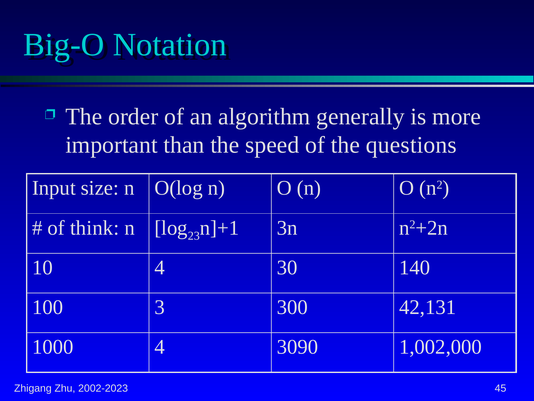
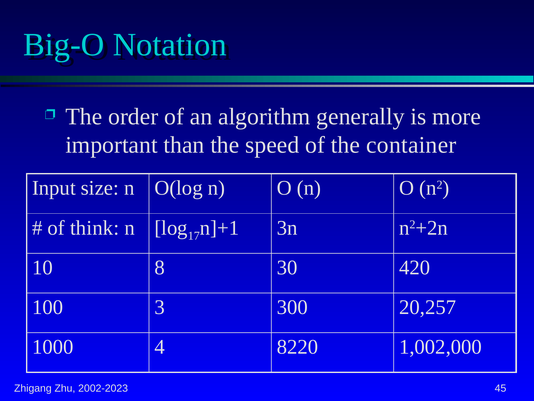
questions: questions -> container
23: 23 -> 17
10 4: 4 -> 8
140: 140 -> 420
42,131: 42,131 -> 20,257
3090: 3090 -> 8220
